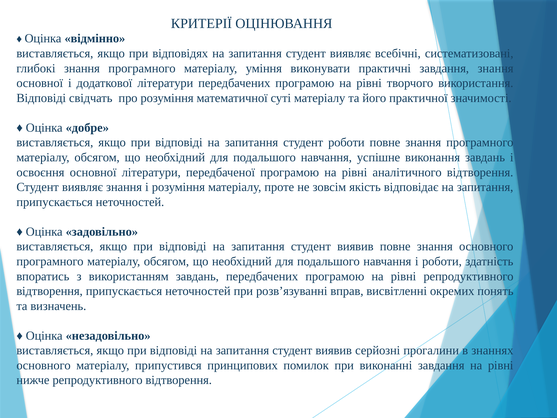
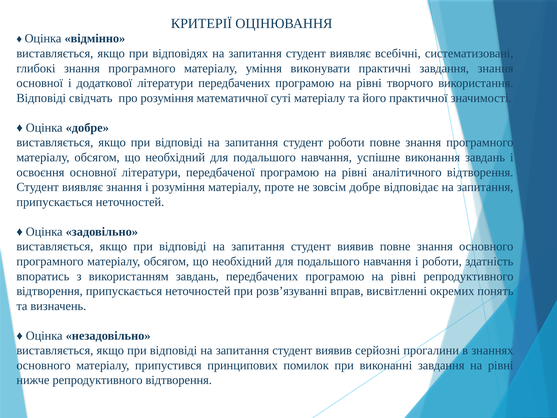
зовсім якість: якість -> добре
